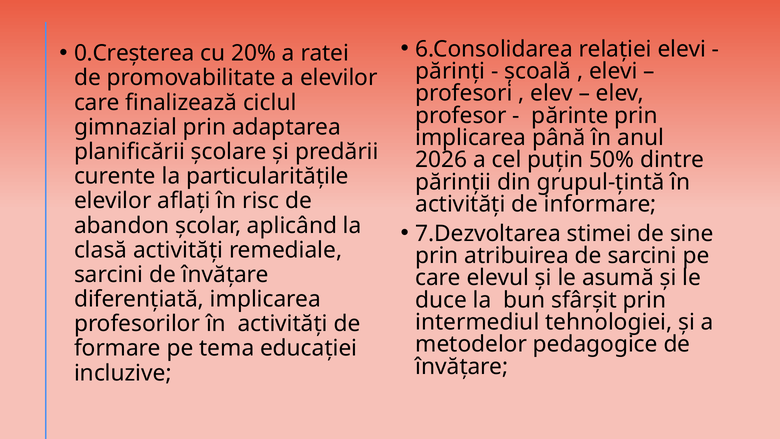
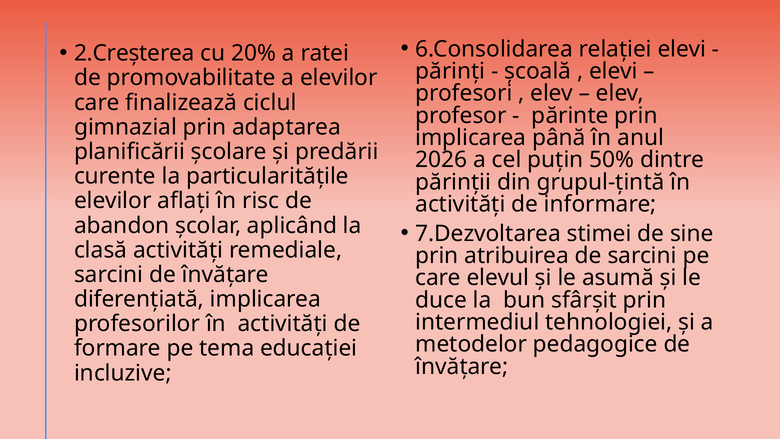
0.Creșterea: 0.Creșterea -> 2.Creșterea
